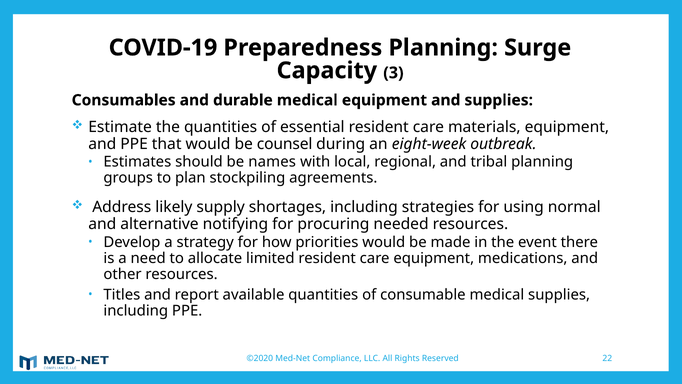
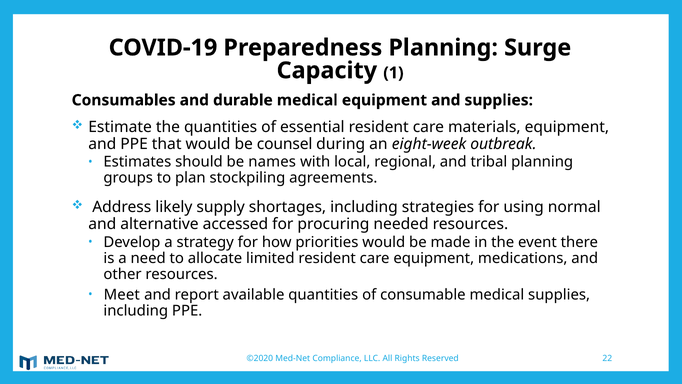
3: 3 -> 1
notifying: notifying -> accessed
Titles: Titles -> Meet
